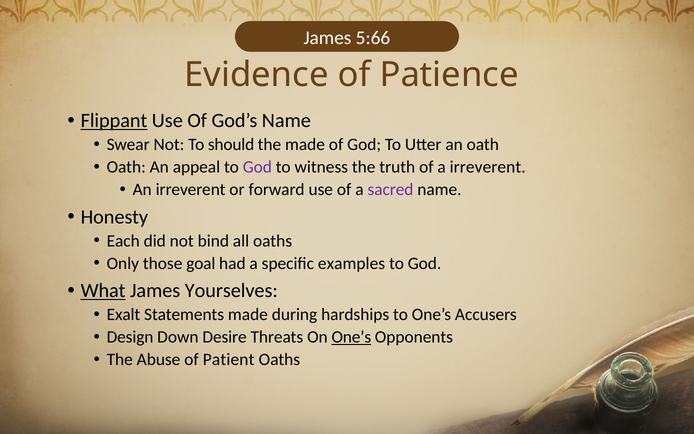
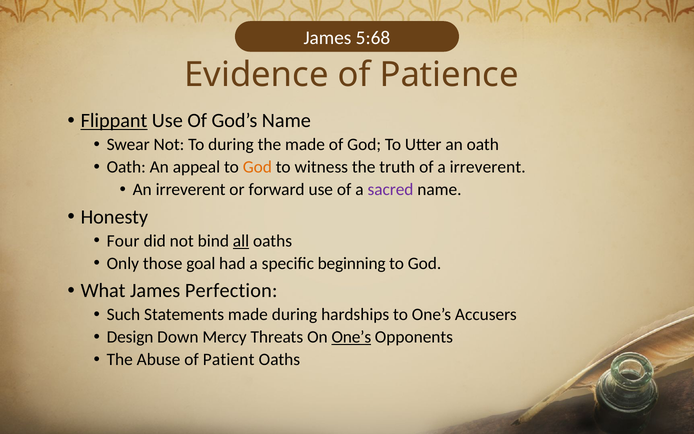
5:66: 5:66 -> 5:68
To should: should -> during
God at (257, 167) colour: purple -> orange
Each: Each -> Four
all underline: none -> present
examples: examples -> beginning
What underline: present -> none
Yourselves: Yourselves -> Perfection
Exalt: Exalt -> Such
Desire: Desire -> Mercy
